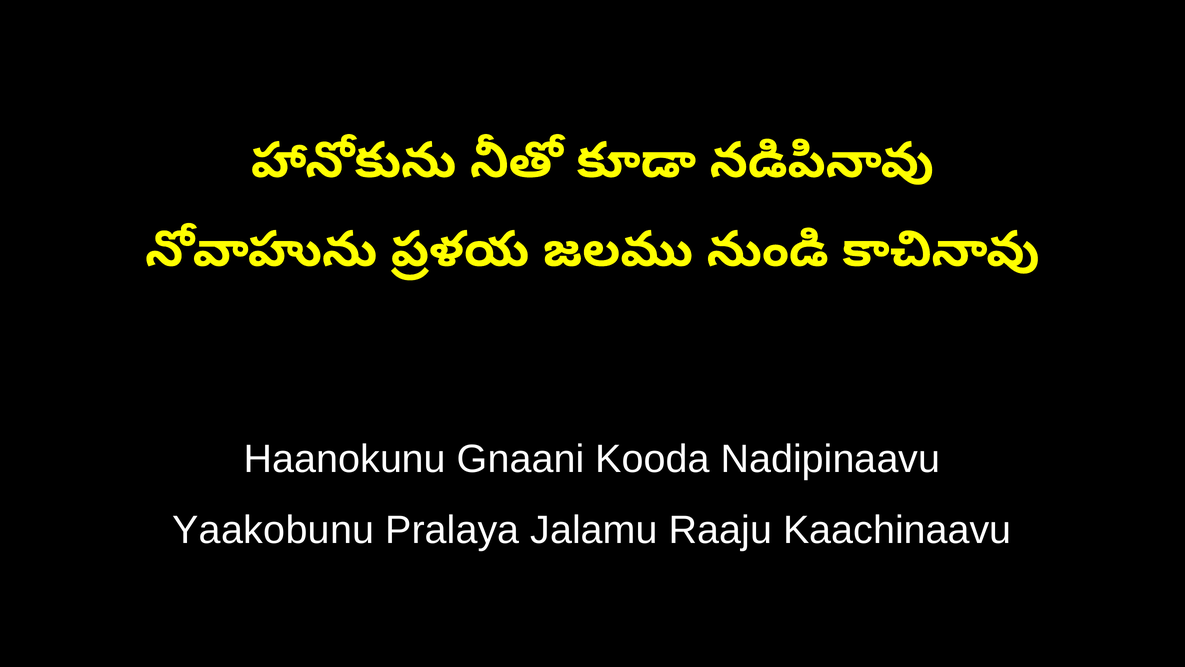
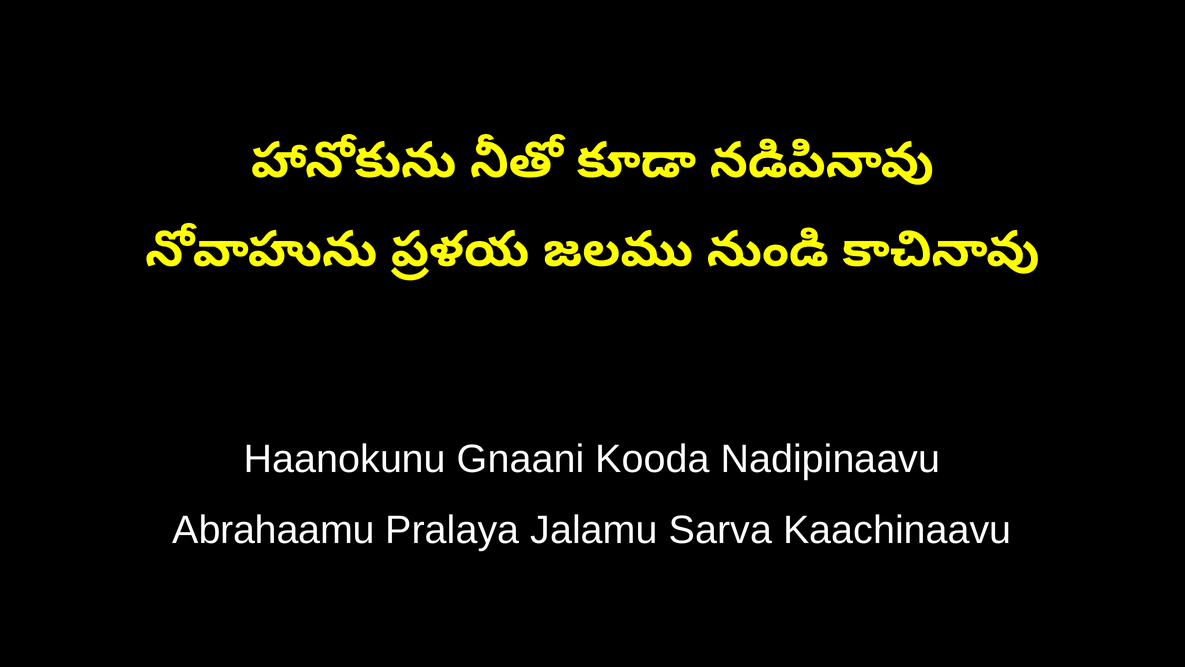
Yaakobunu: Yaakobunu -> Abrahaamu
Raaju: Raaju -> Sarva
